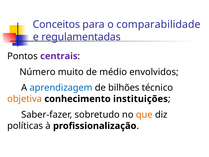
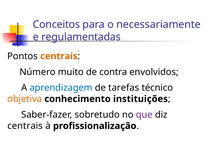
comparabilidade: comparabilidade -> necessariamente
centrais at (59, 56) colour: purple -> orange
médio: médio -> contra
bilhões: bilhões -> tarefas
que colour: orange -> purple
políticas at (25, 126): políticas -> centrais
